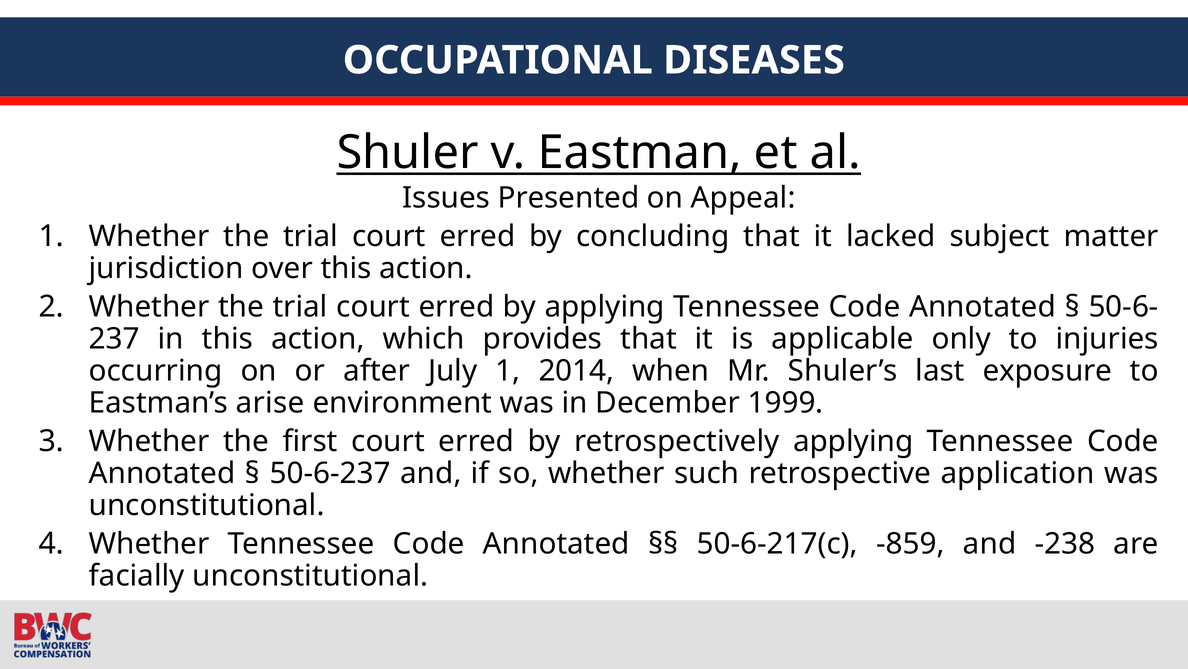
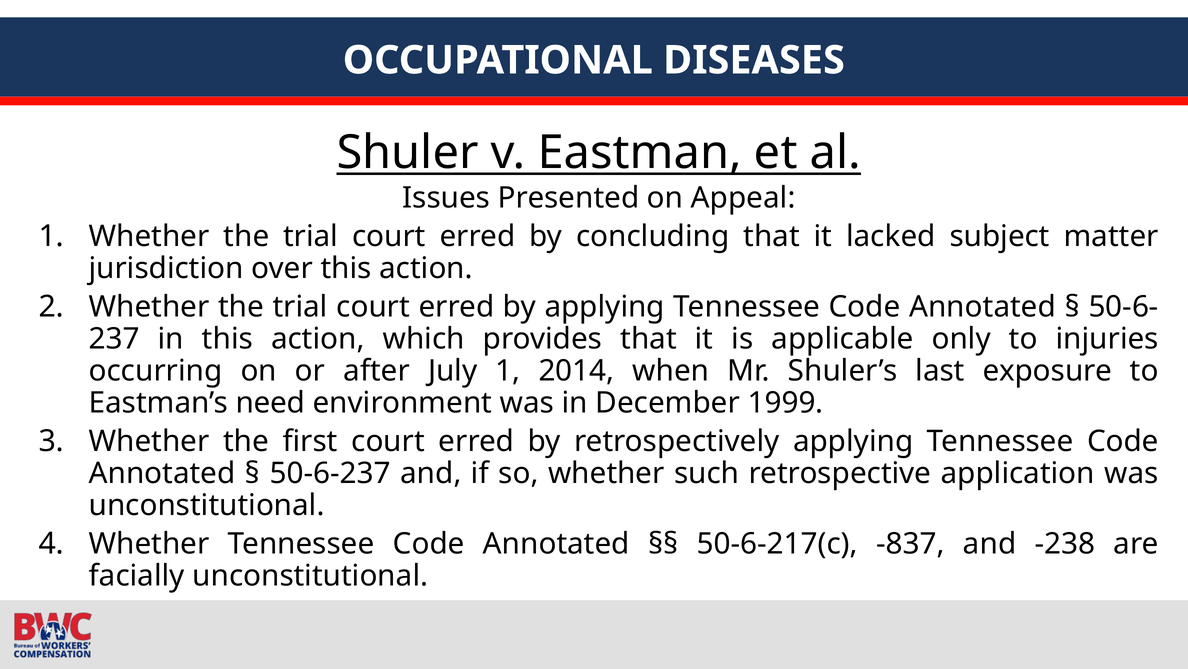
arise: arise -> need
-859: -859 -> -837
